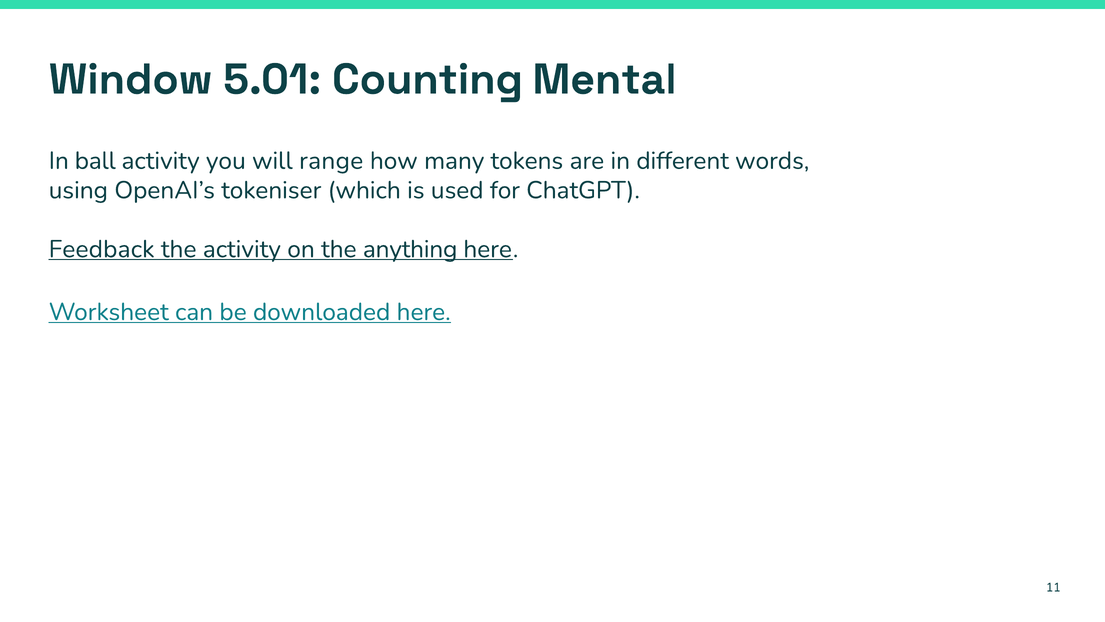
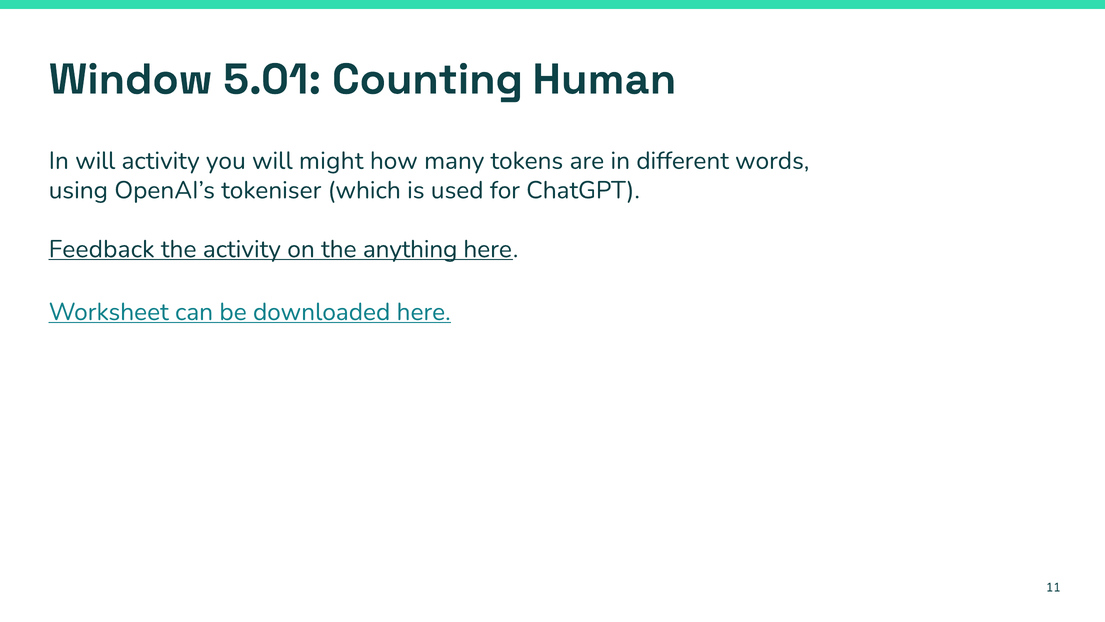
Mental: Mental -> Human
In ball: ball -> will
range: range -> might
